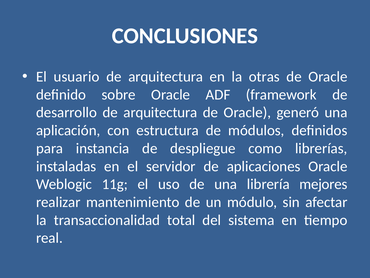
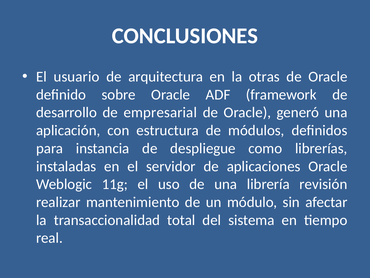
desarrollo de arquitectura: arquitectura -> empresarial
mejores: mejores -> revisión
